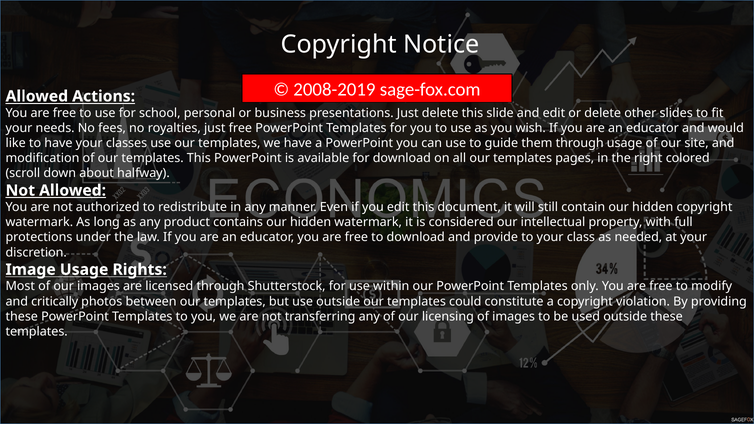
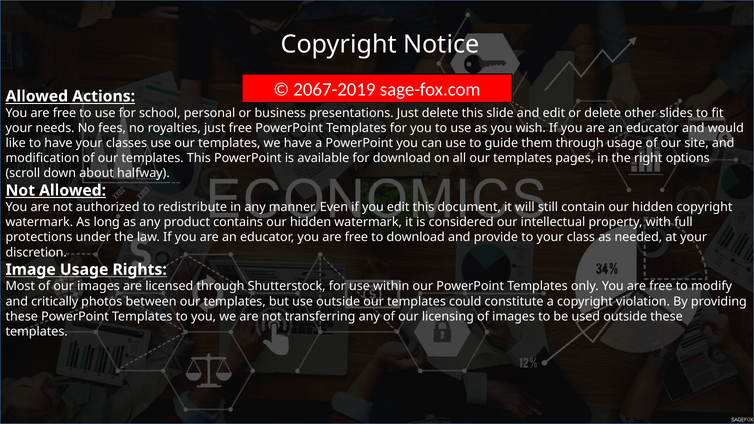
2008-2019: 2008-2019 -> 2067-2019
colored: colored -> options
